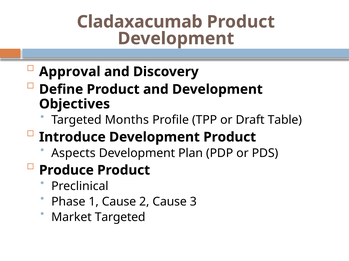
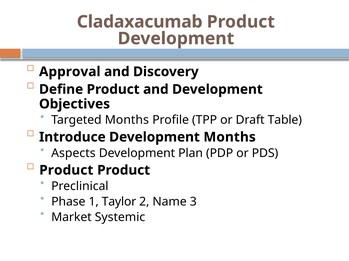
Development Product: Product -> Months
Produce at (66, 171): Produce -> Product
1 Cause: Cause -> Taylor
2 Cause: Cause -> Name
Market Targeted: Targeted -> Systemic
